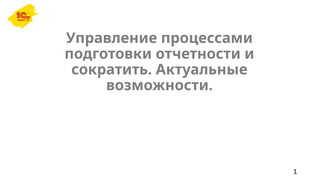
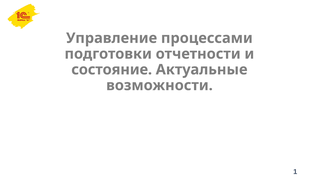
сократить: сократить -> состояние
